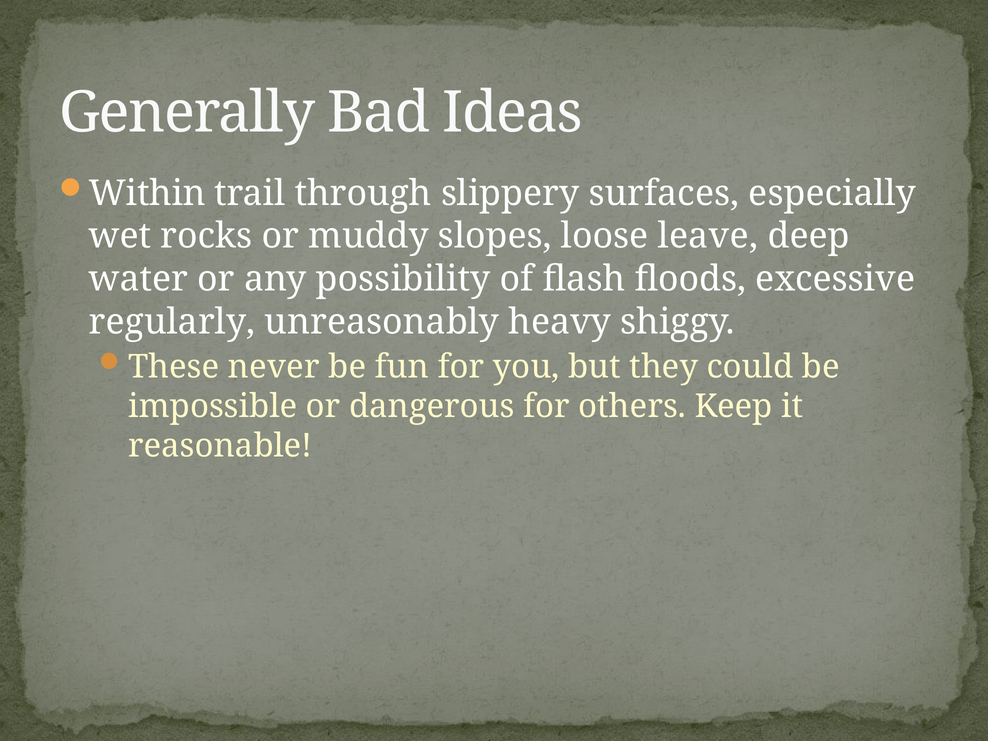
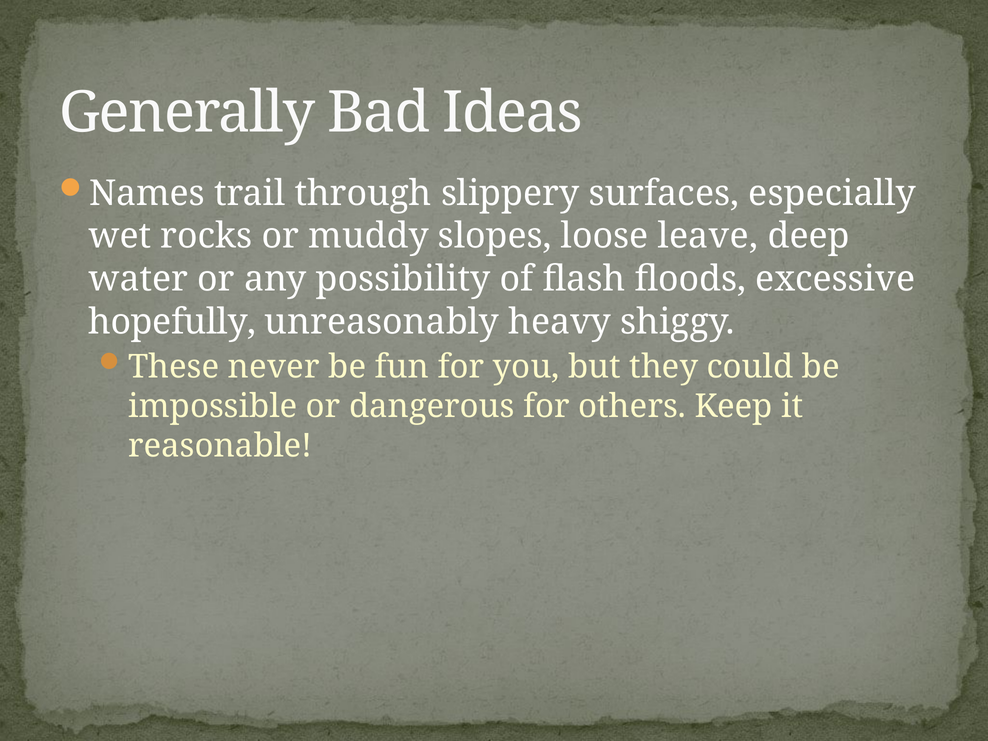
Within: Within -> Names
regularly: regularly -> hopefully
